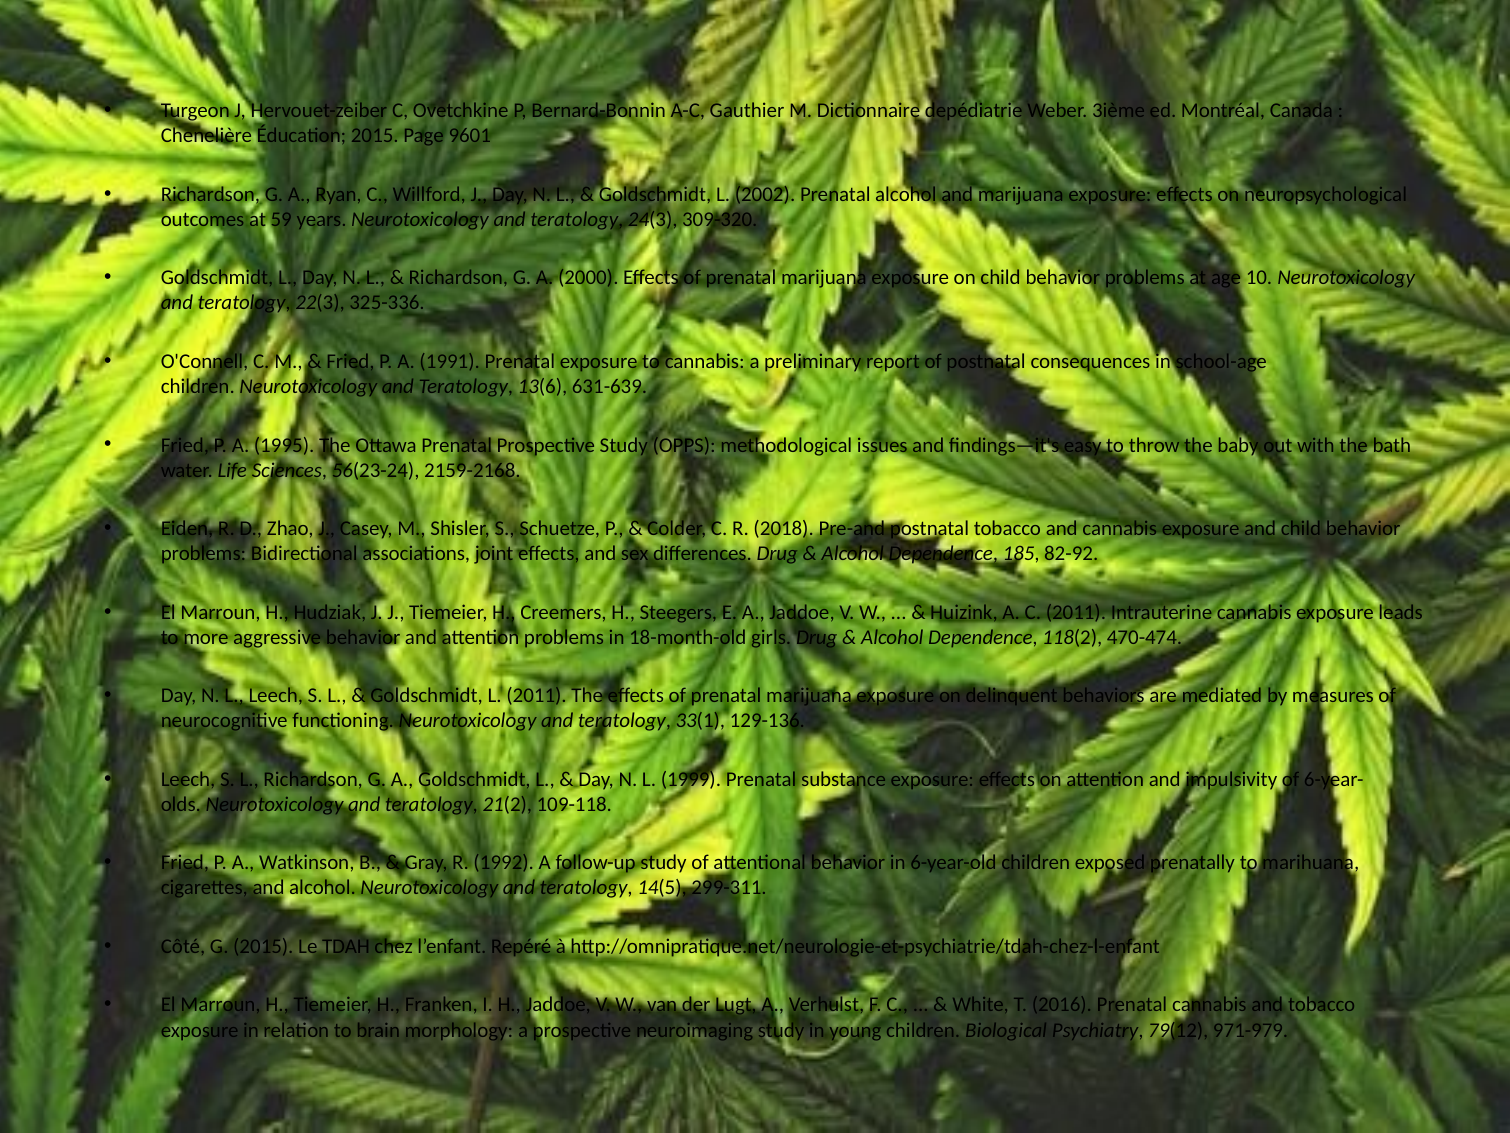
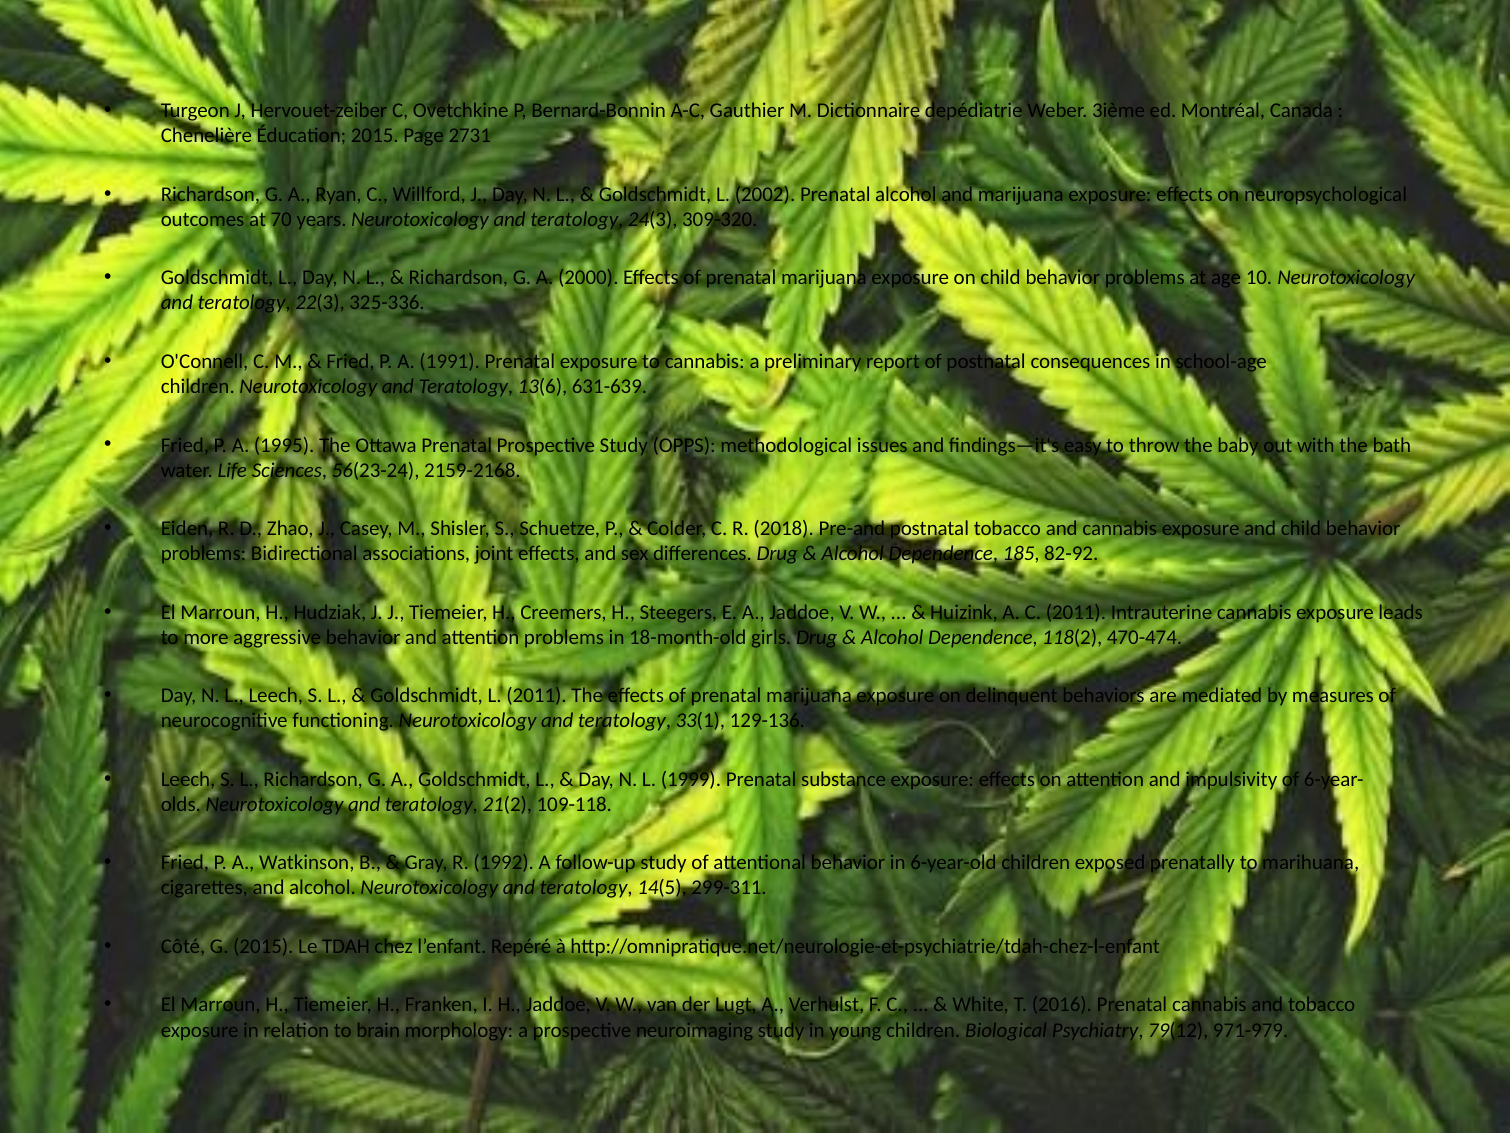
9601: 9601 -> 2731
59: 59 -> 70
